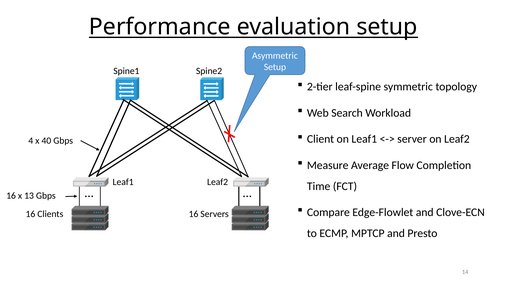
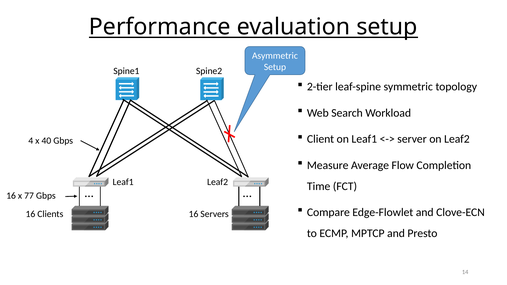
13: 13 -> 77
